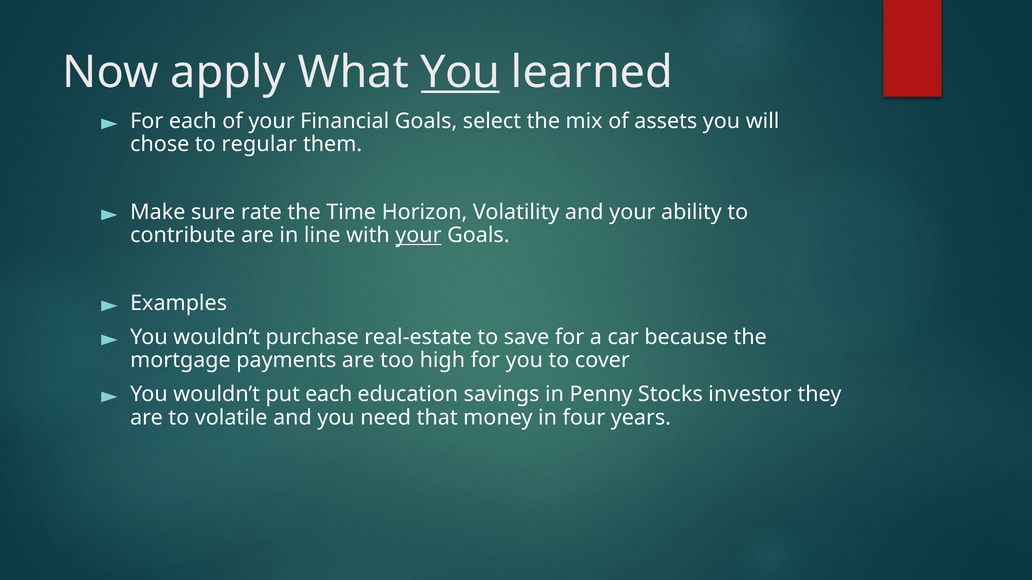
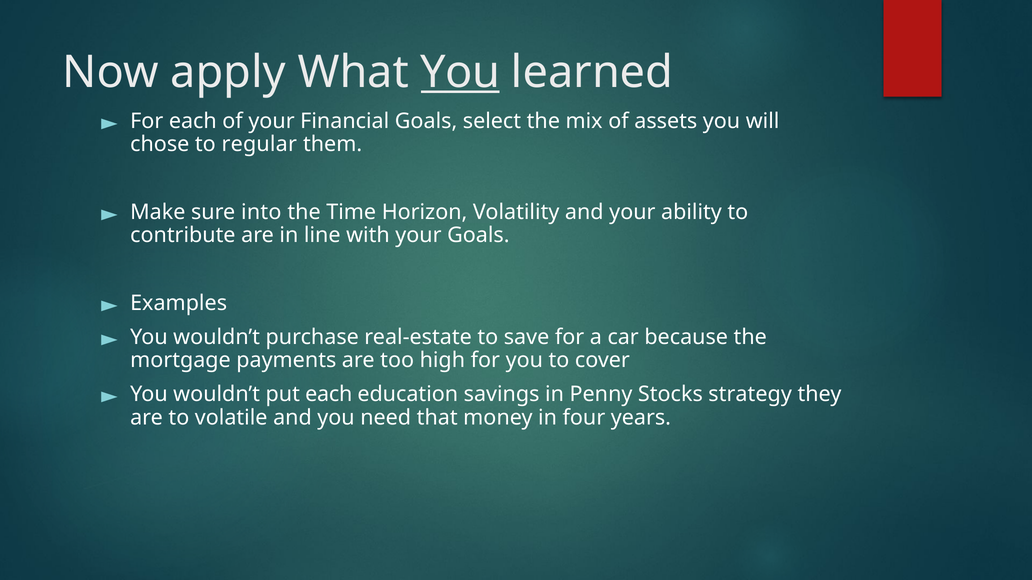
rate: rate -> into
your at (418, 236) underline: present -> none
investor: investor -> strategy
